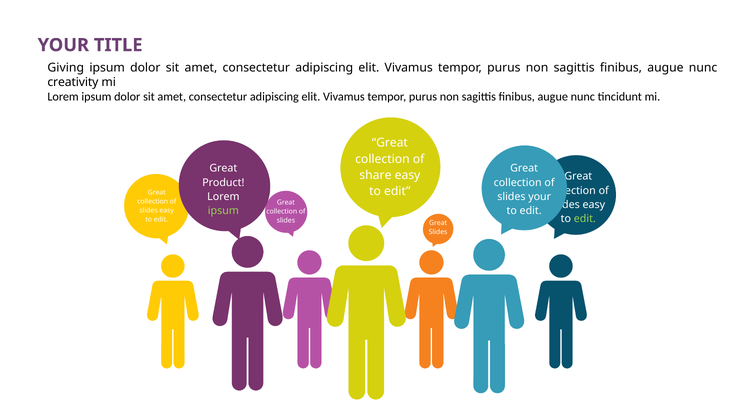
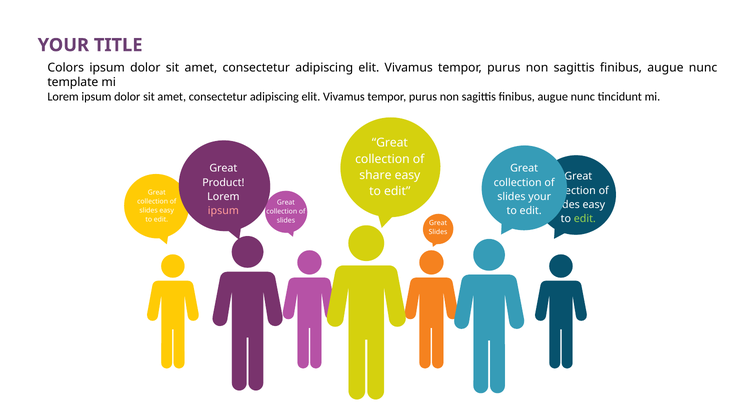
Giving: Giving -> Colors
creativity: creativity -> template
ipsum at (223, 211) colour: light green -> pink
